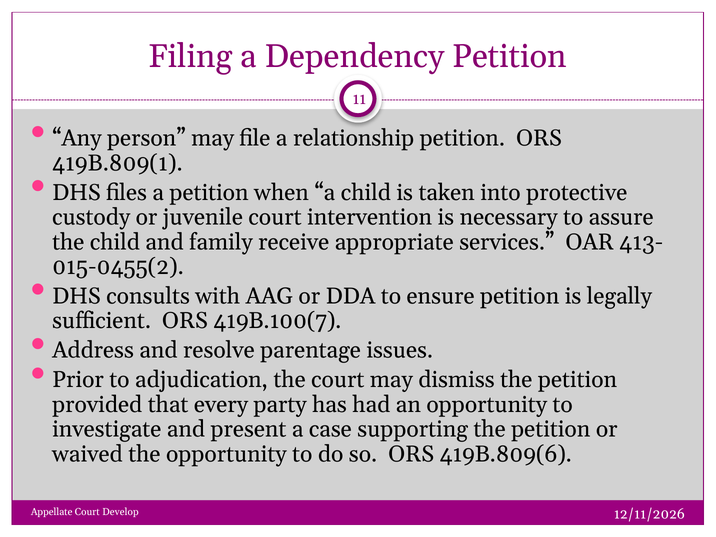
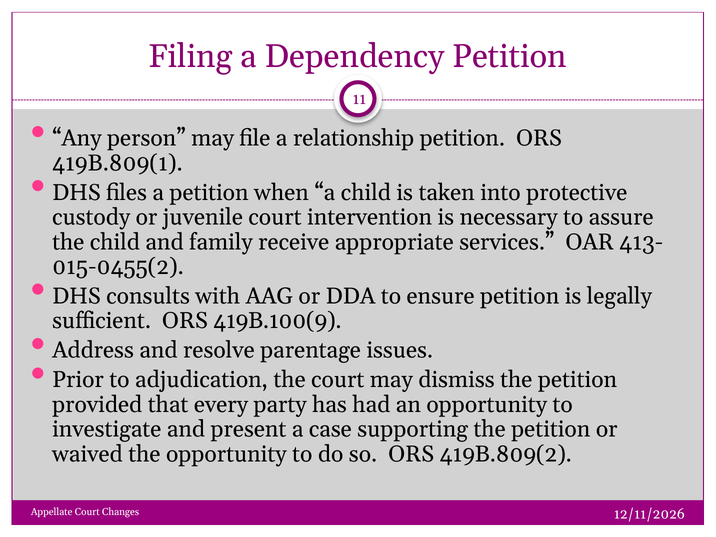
419B.100(7: 419B.100(7 -> 419B.100(9
419B.809(6: 419B.809(6 -> 419B.809(2
Develop: Develop -> Changes
